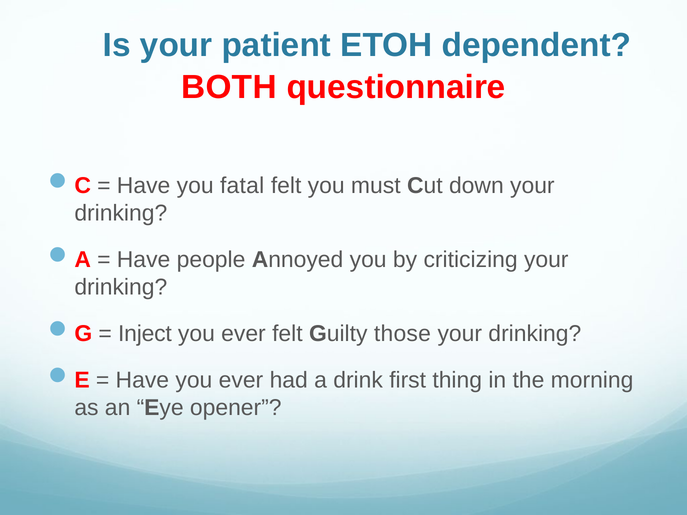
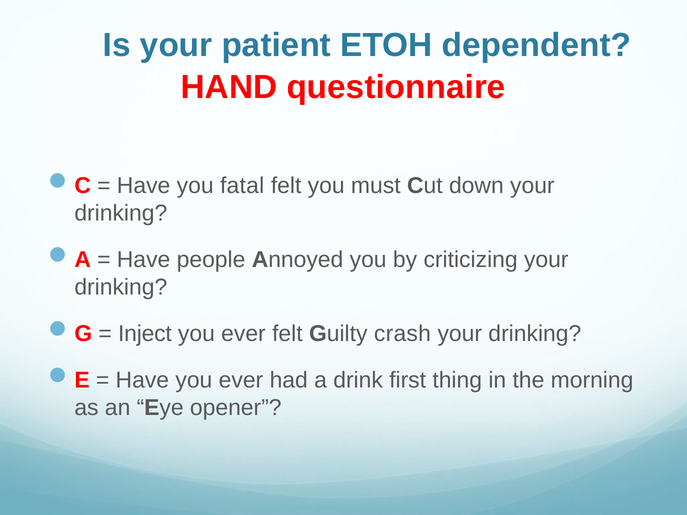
BOTH: BOTH -> HAND
those: those -> crash
